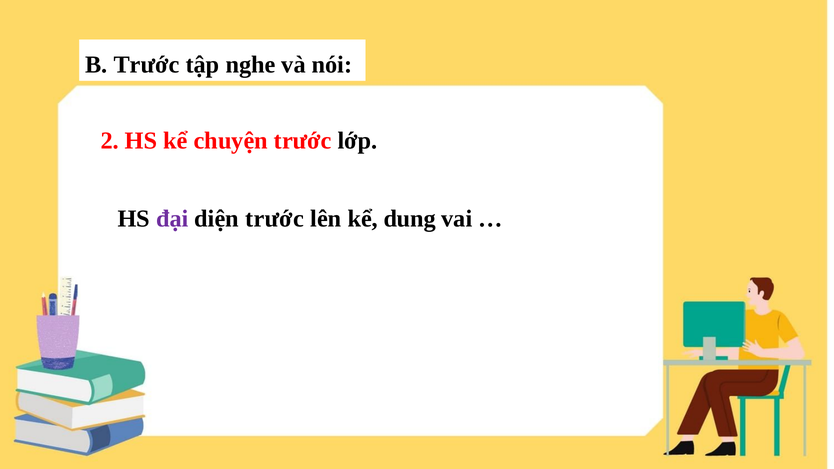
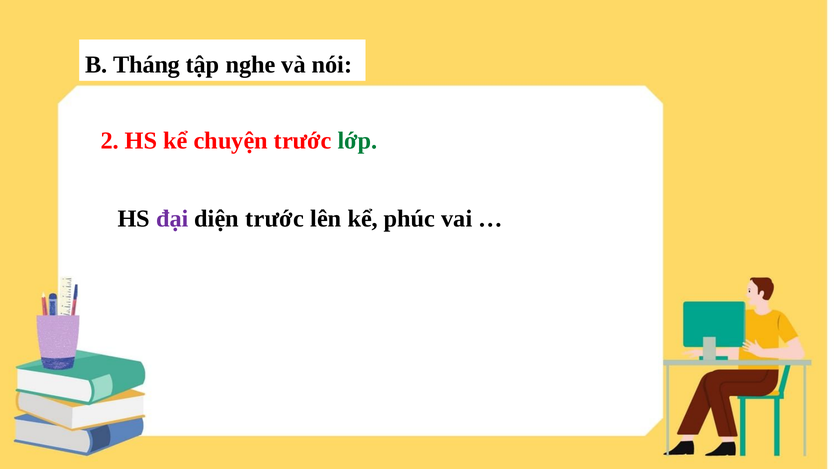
B Trước: Trước -> Tháng
lớp colour: black -> green
dung: dung -> phúc
